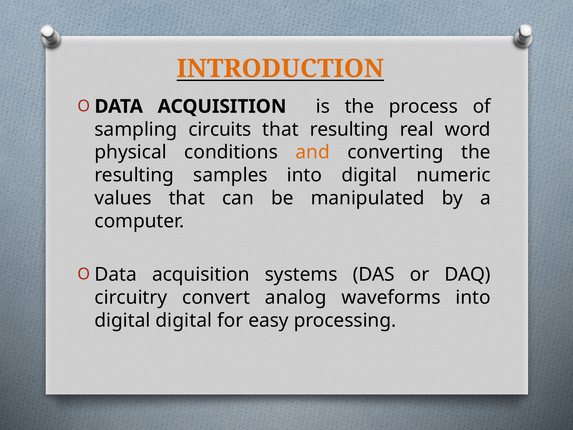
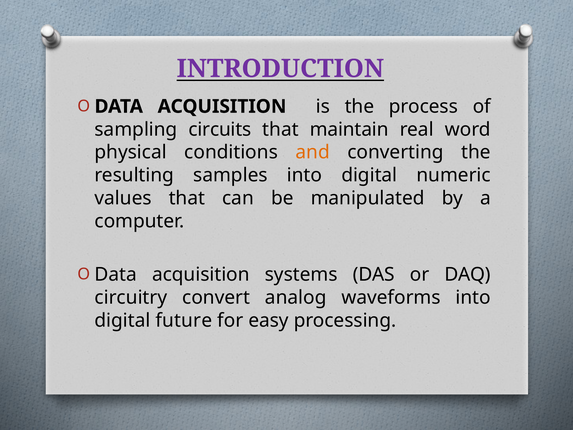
INTRODUCTION colour: orange -> purple
that resulting: resulting -> maintain
digital digital: digital -> future
